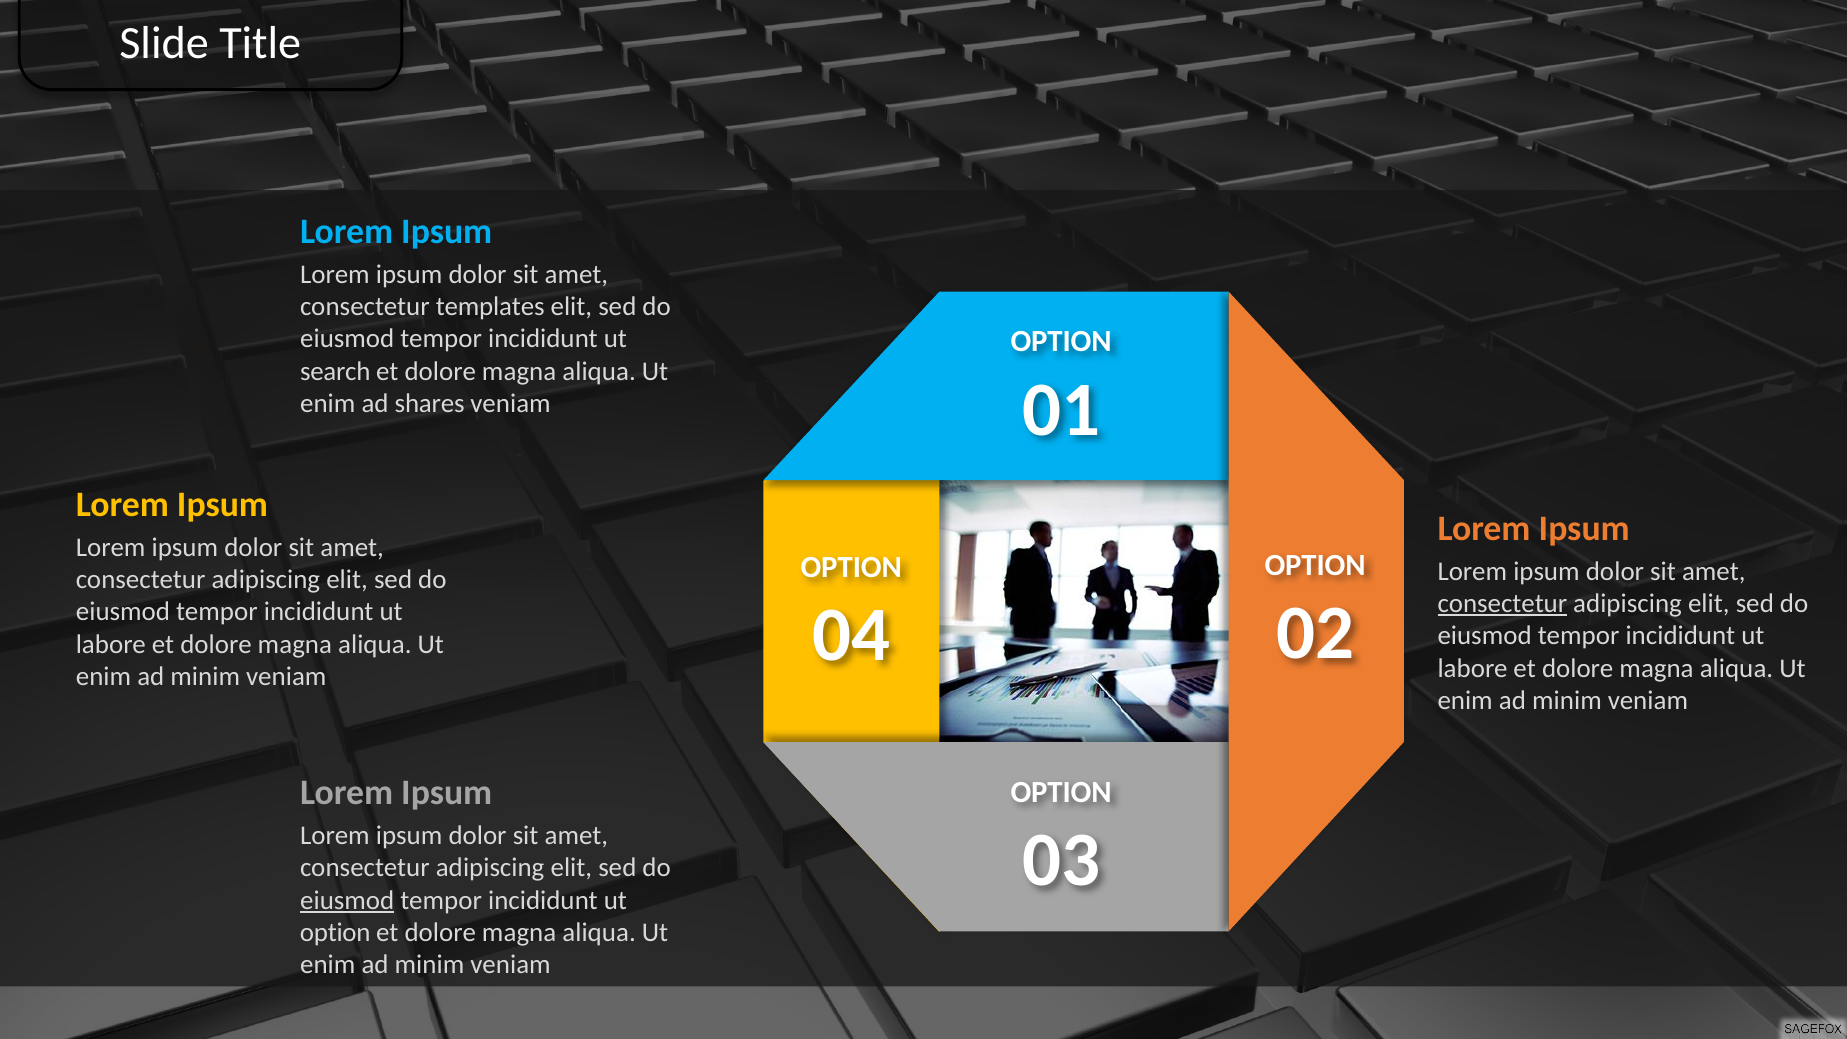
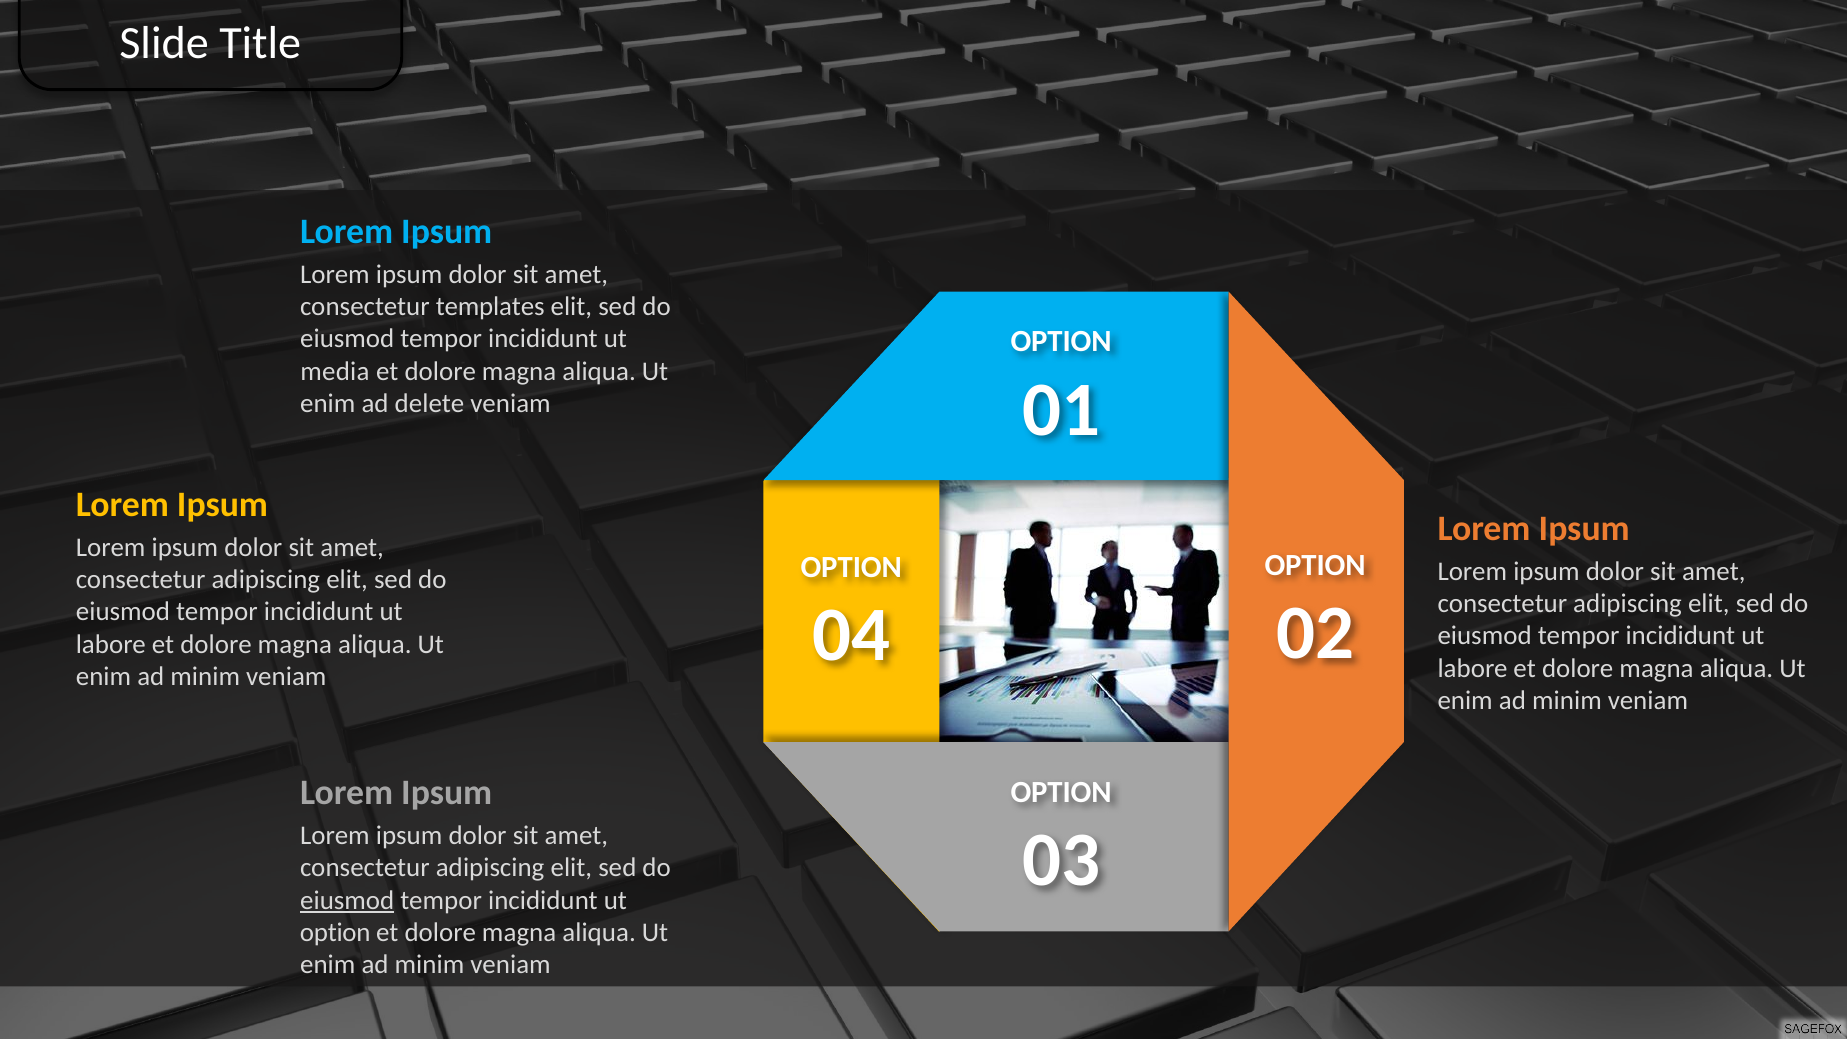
search: search -> media
shares: shares -> delete
consectetur at (1502, 604) underline: present -> none
